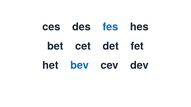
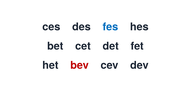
bev colour: blue -> red
